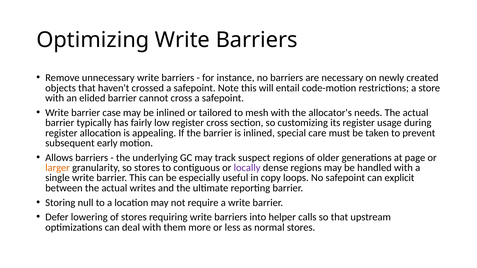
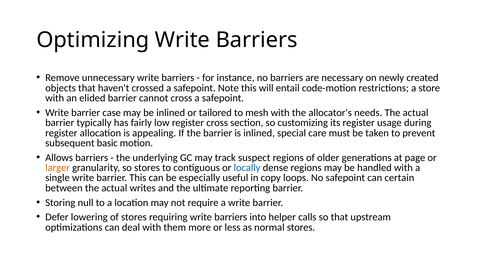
early: early -> basic
locally colour: purple -> blue
explicit: explicit -> certain
